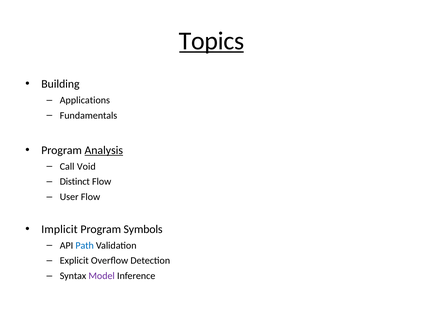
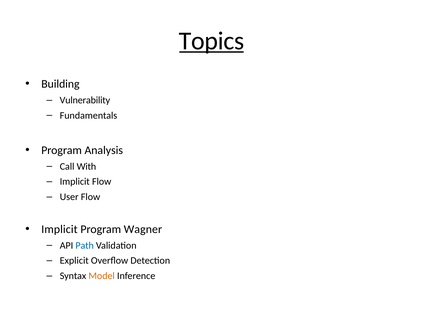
Applications: Applications -> Vulnerability
Analysis underline: present -> none
Void: Void -> With
Distinct at (75, 182): Distinct -> Implicit
Symbols: Symbols -> Wagner
Model colour: purple -> orange
